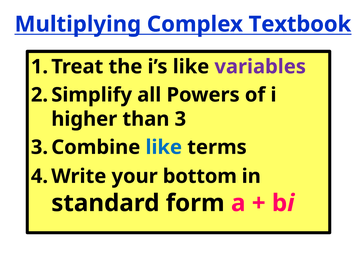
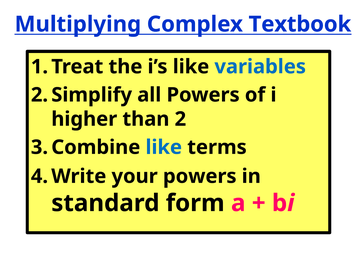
variables colour: purple -> blue
3: 3 -> 2
your bottom: bottom -> powers
